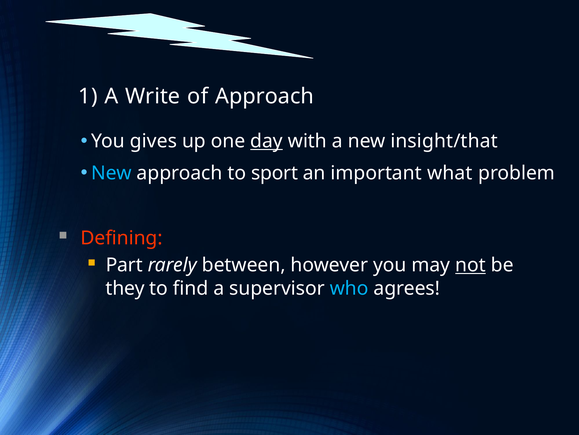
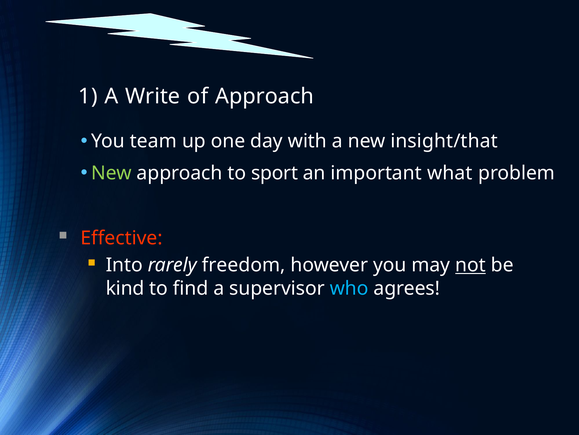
gives: gives -> team
day underline: present -> none
New at (112, 173) colour: light blue -> light green
Defining: Defining -> Effective
Part: Part -> Into
between: between -> freedom
they: they -> kind
